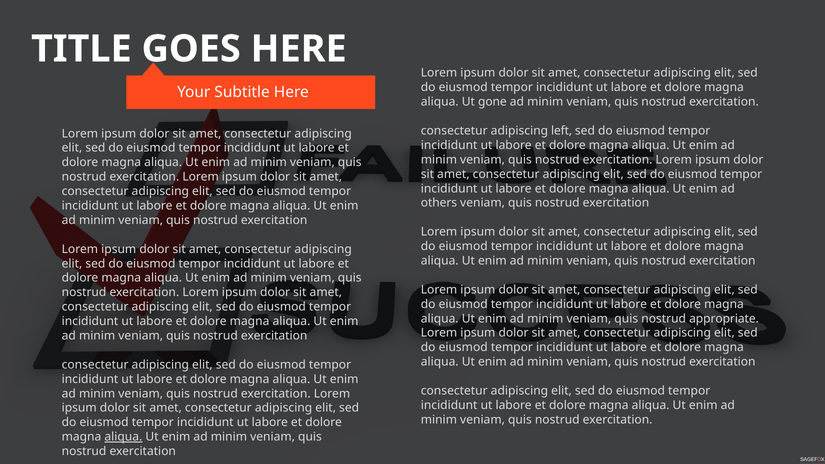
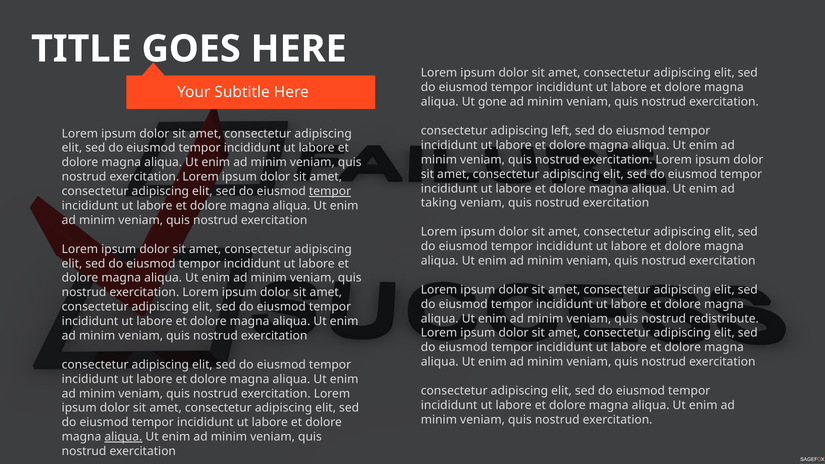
tempor at (330, 191) underline: none -> present
others: others -> taking
appropriate: appropriate -> redistribute
